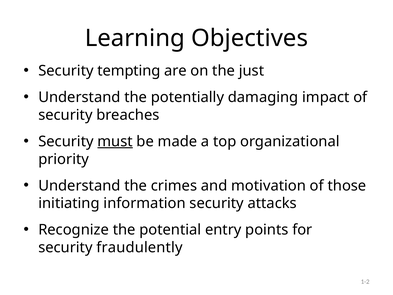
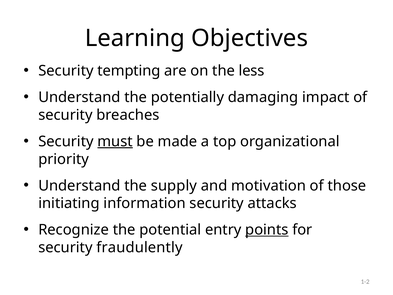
just: just -> less
crimes: crimes -> supply
points underline: none -> present
